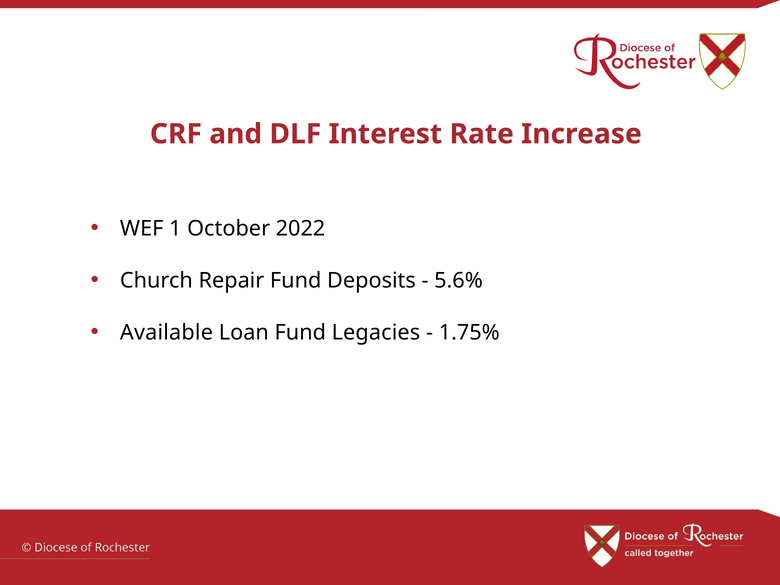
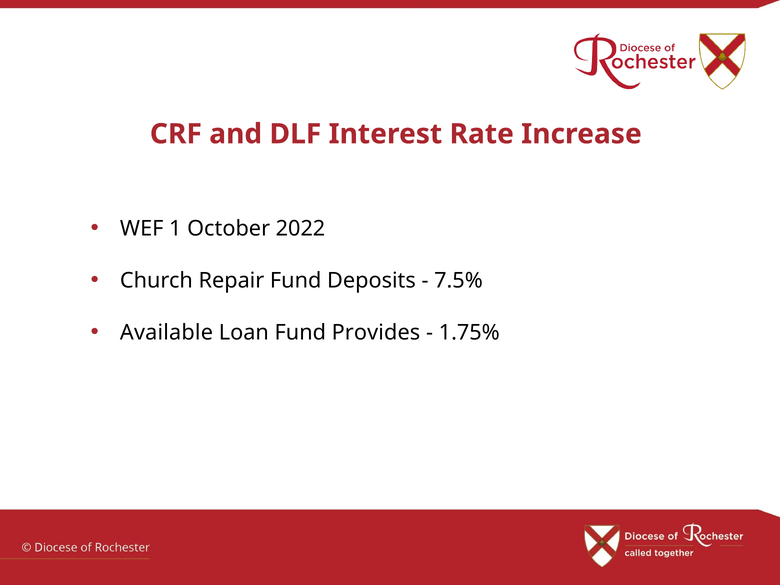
5.6%: 5.6% -> 7.5%
Legacies: Legacies -> Provides
